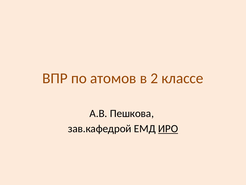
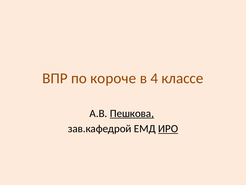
атомов: атомов -> короче
2: 2 -> 4
Пешкова underline: none -> present
